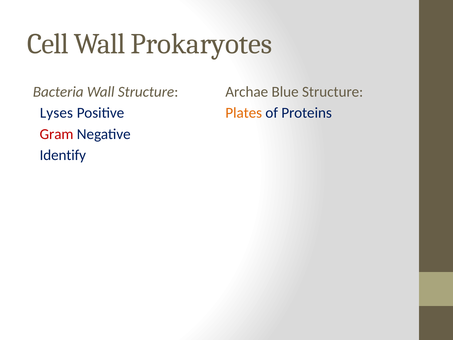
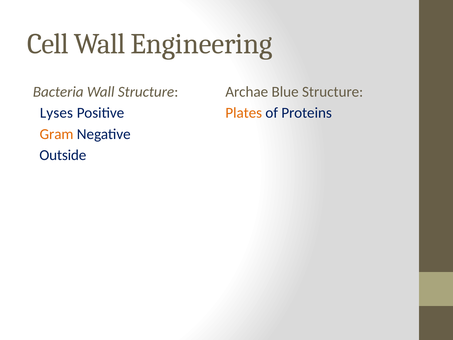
Prokaryotes: Prokaryotes -> Engineering
Gram colour: red -> orange
Identify: Identify -> Outside
